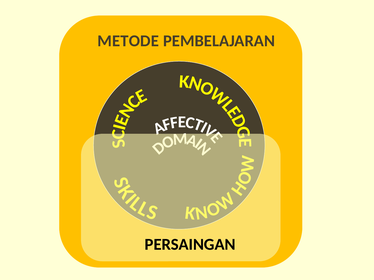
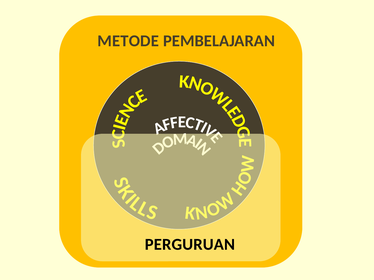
PERSAINGAN: PERSAINGAN -> PERGURUAN
